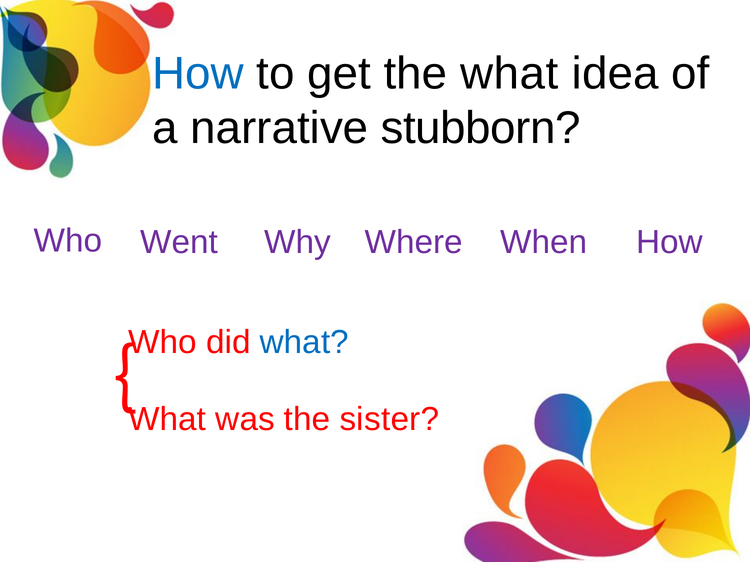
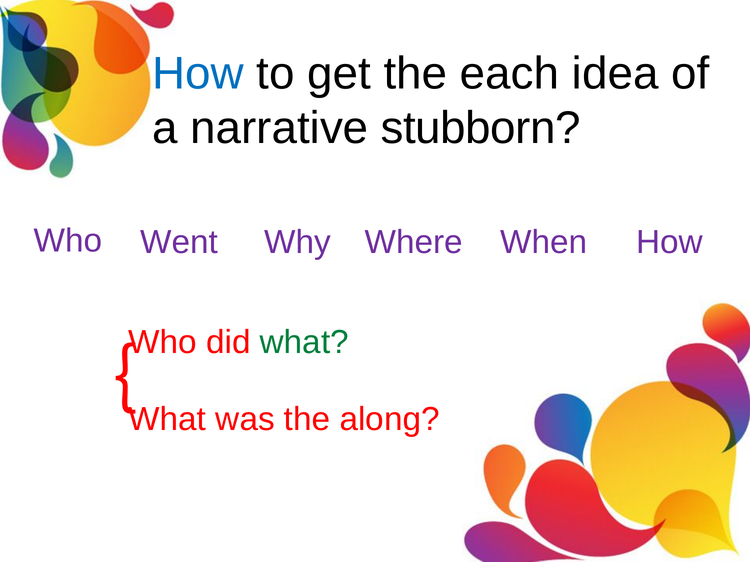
the what: what -> each
what at (304, 343) colour: blue -> green
sister: sister -> along
